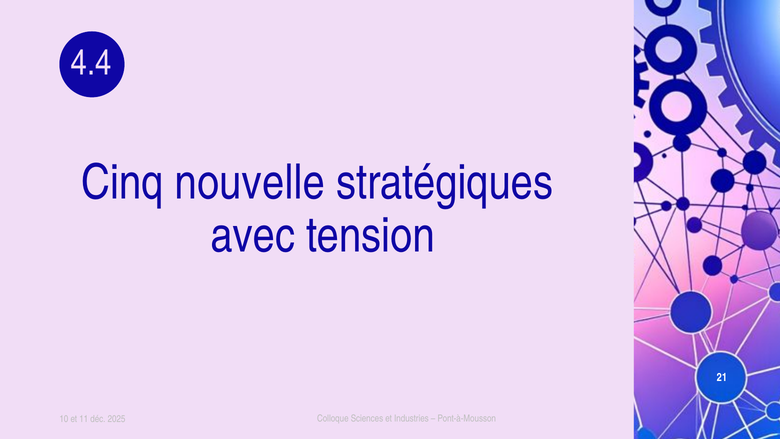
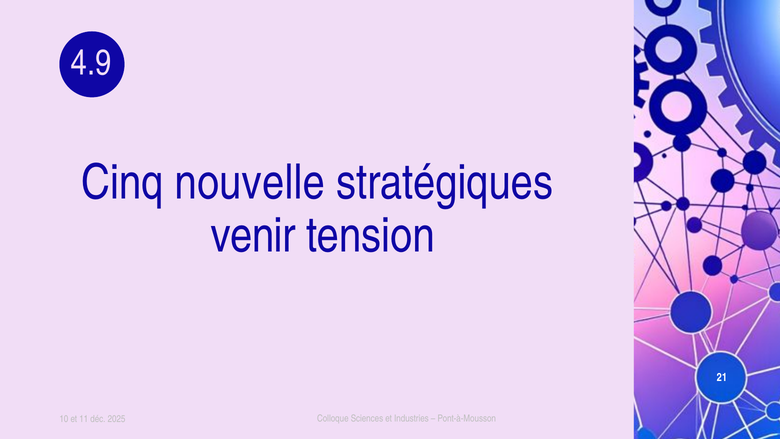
4.4: 4.4 -> 4.9
avec: avec -> venir
